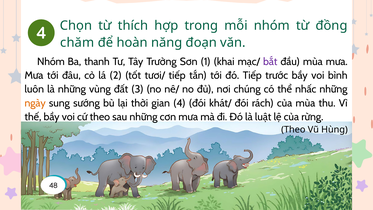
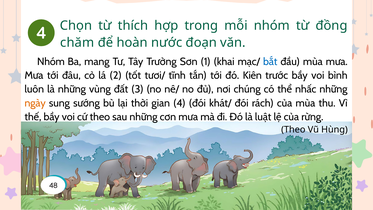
năng: năng -> nước
thanh: thanh -> mang
bắt colour: purple -> blue
tươi/ tiếp: tiếp -> tĩnh
đó Tiếp: Tiếp -> Kiên
